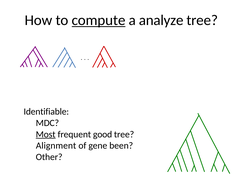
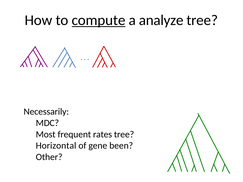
Identifiable: Identifiable -> Necessarily
Most underline: present -> none
good: good -> rates
Alignment: Alignment -> Horizontal
